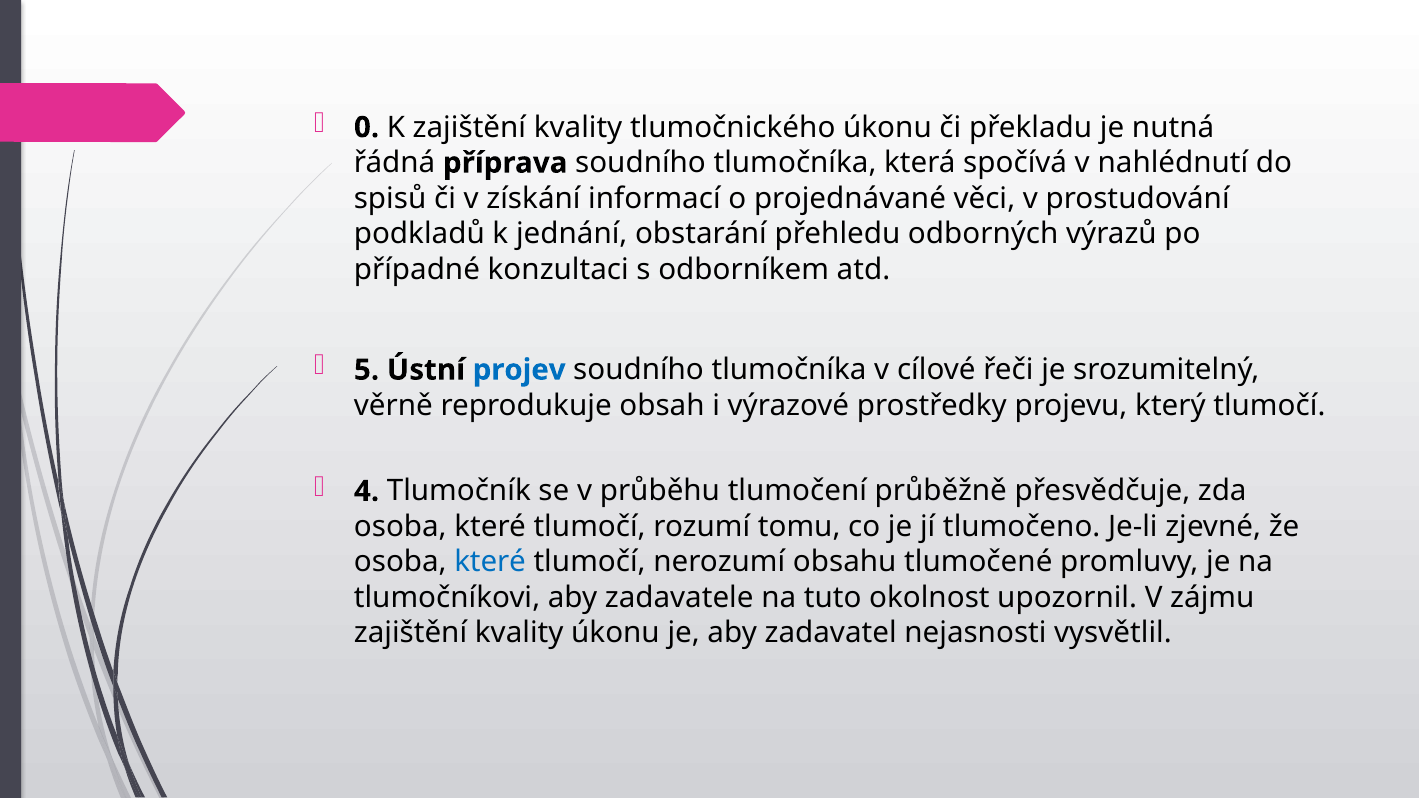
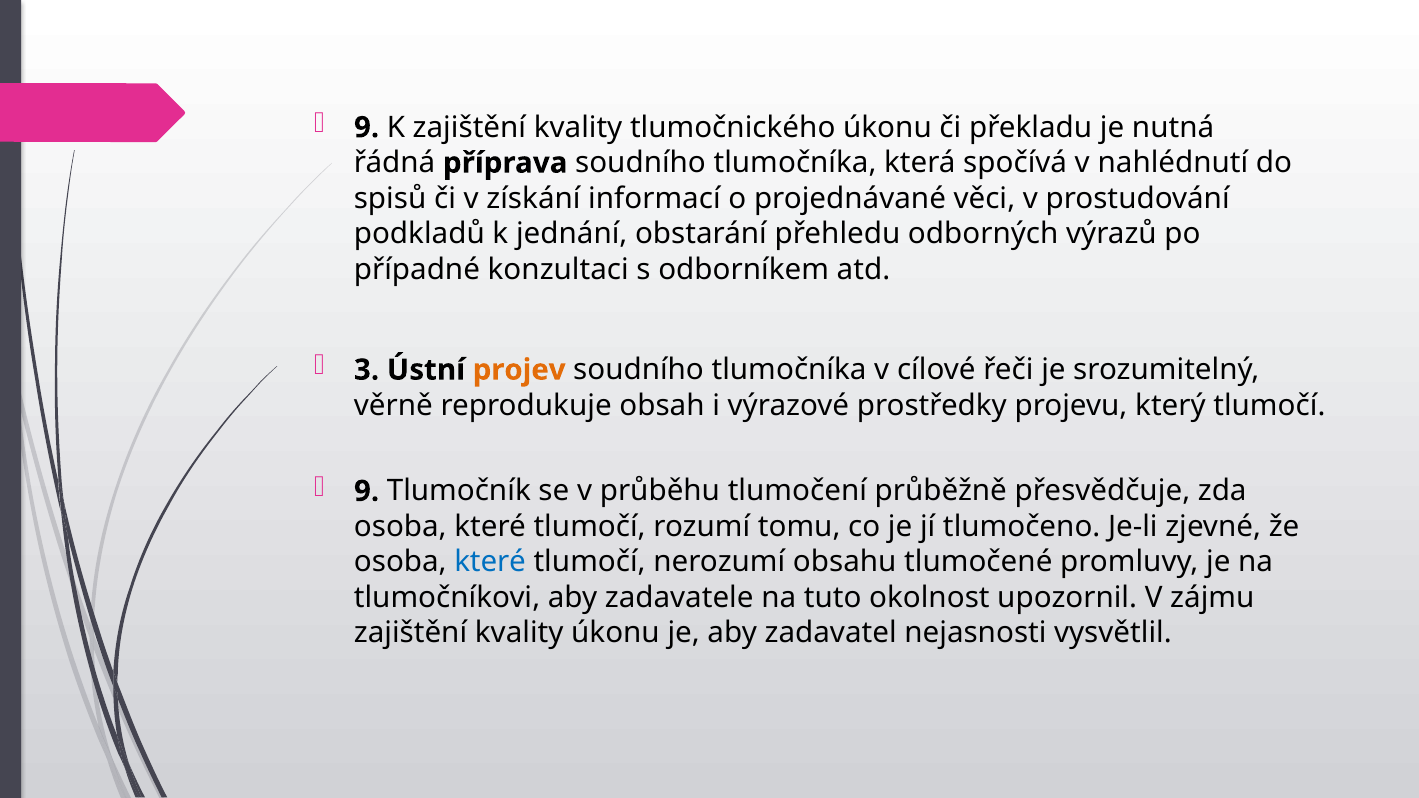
0 at (367, 127): 0 -> 9
5: 5 -> 3
projev colour: blue -> orange
4 at (367, 491): 4 -> 9
